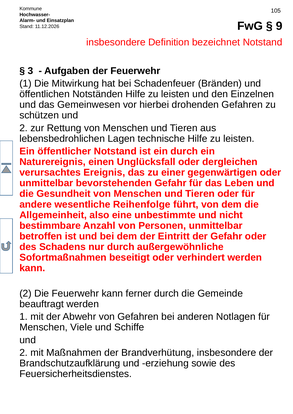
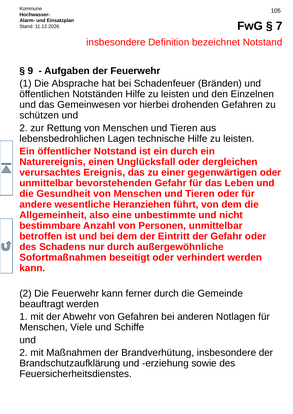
9: 9 -> 7
3: 3 -> 9
Mitwirkung: Mitwirkung -> Absprache
Reihenfolge: Reihenfolge -> Heranziehen
